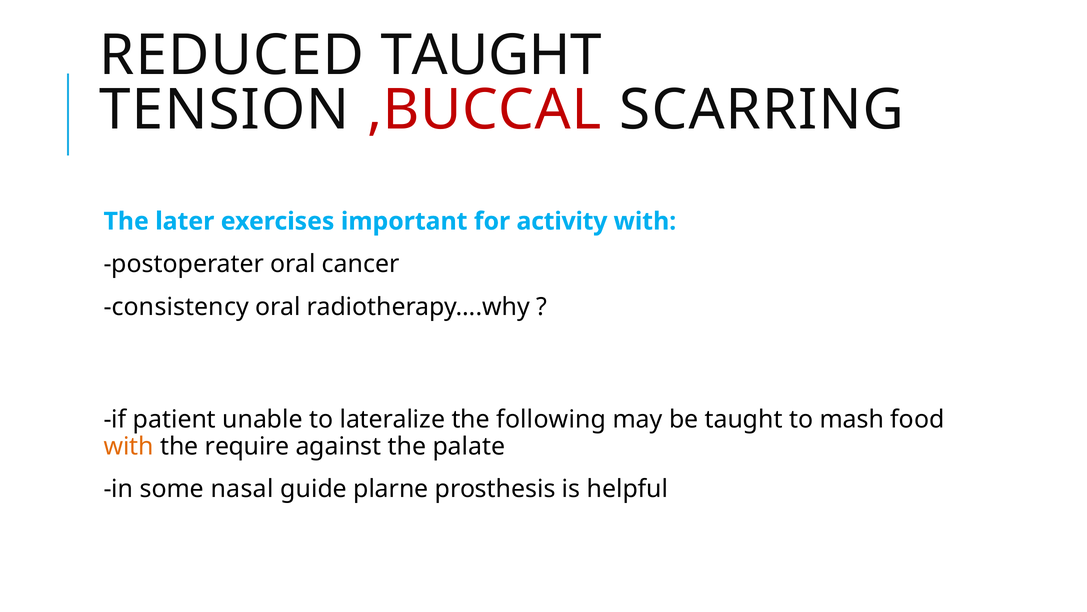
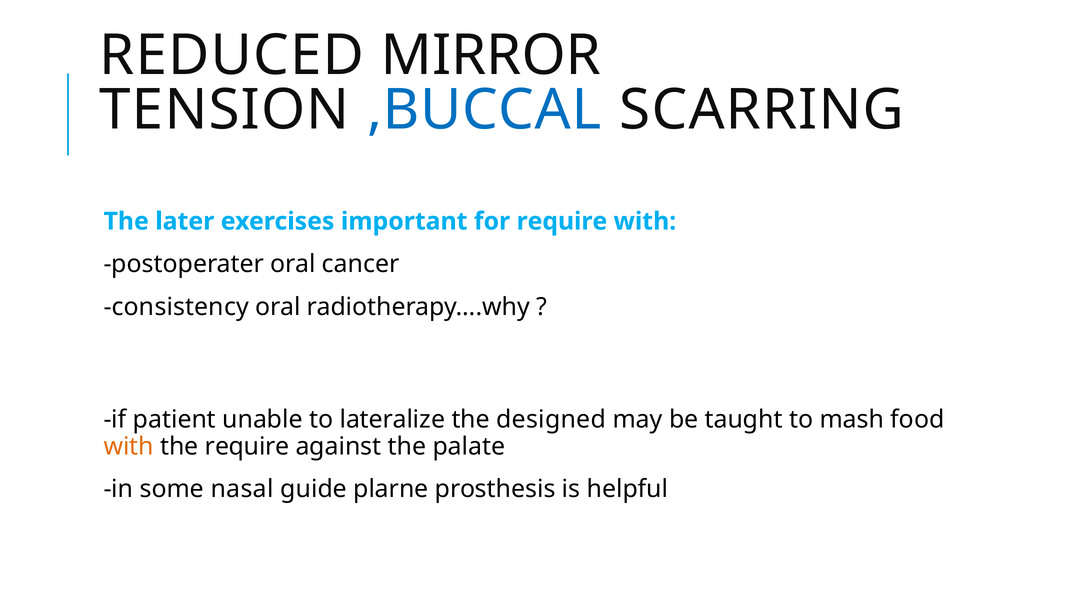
REDUCED TAUGHT: TAUGHT -> MIRROR
,BUCCAL colour: red -> blue
for activity: activity -> require
following: following -> designed
